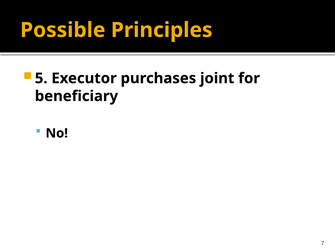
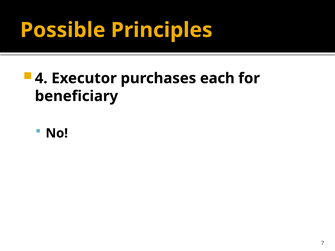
5: 5 -> 4
joint: joint -> each
